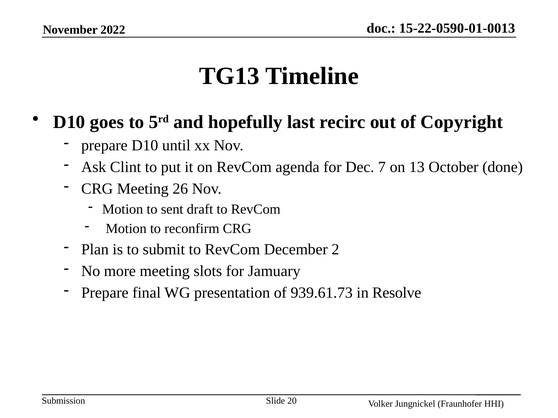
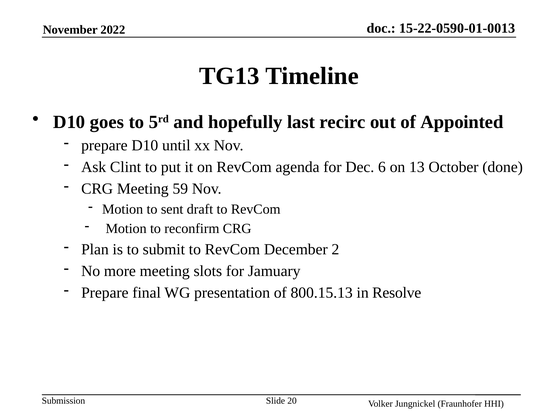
Copyright: Copyright -> Appointed
7: 7 -> 6
26: 26 -> 59
939.61.73: 939.61.73 -> 800.15.13
